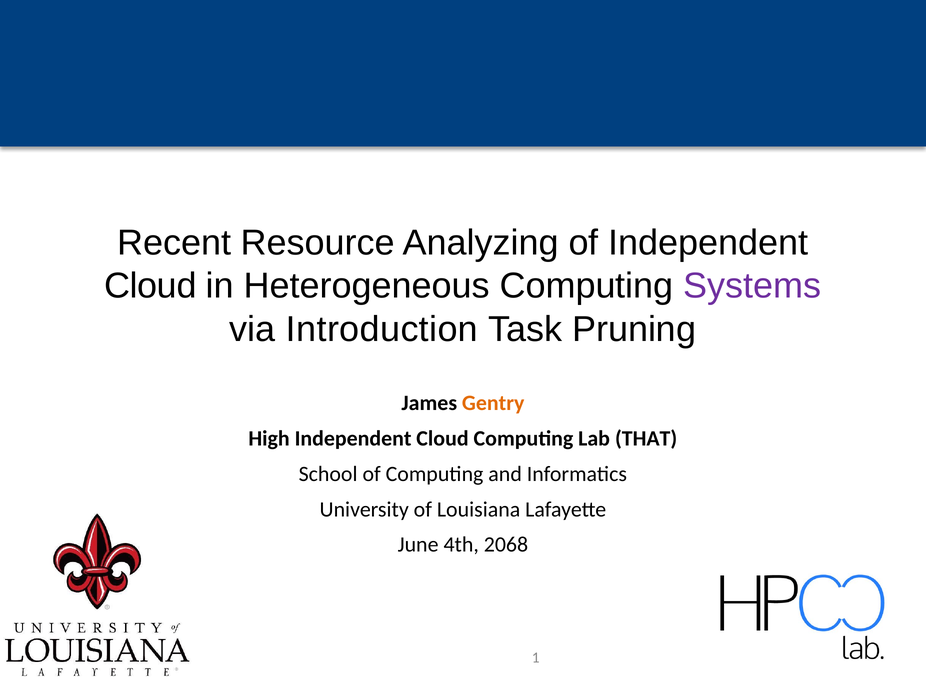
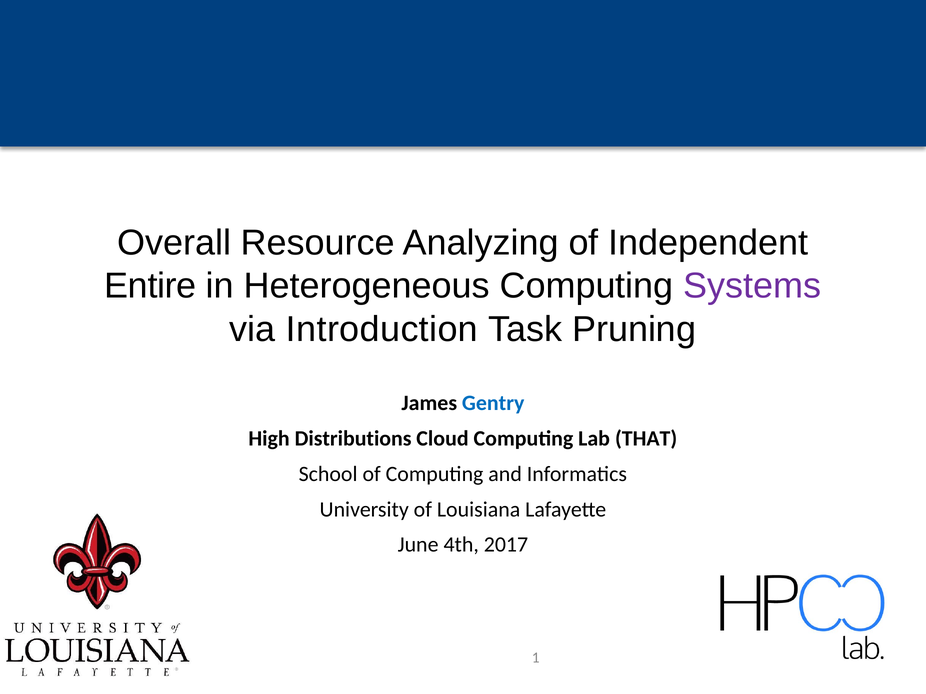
Recent: Recent -> Overall
Cloud at (150, 286): Cloud -> Entire
Gentry colour: orange -> blue
High Independent: Independent -> Distributions
2068: 2068 -> 2017
